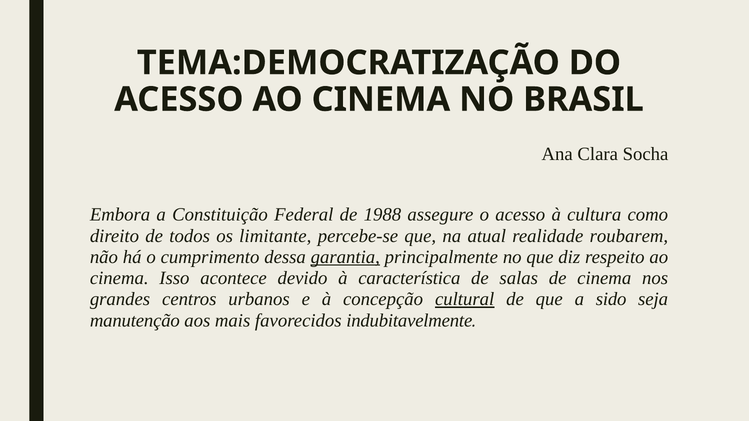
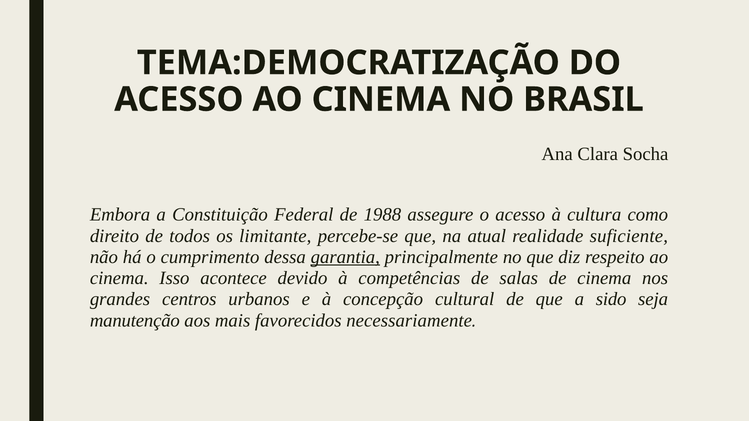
roubarem: roubarem -> suficiente
característica: característica -> competências
cultural underline: present -> none
indubitavelmente: indubitavelmente -> necessariamente
